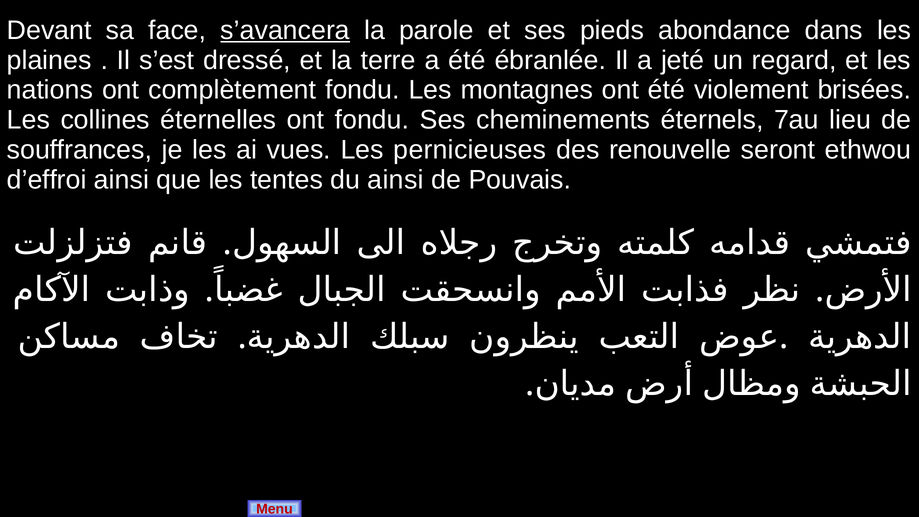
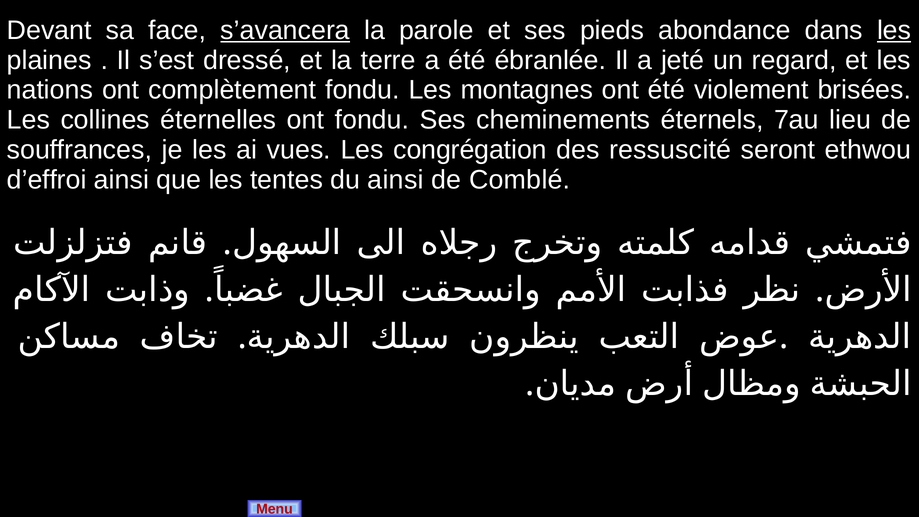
les at (894, 30) underline: none -> present
pernicieuses: pernicieuses -> congrégation
renouvelle: renouvelle -> ressuscité
Pouvais: Pouvais -> Comblé
